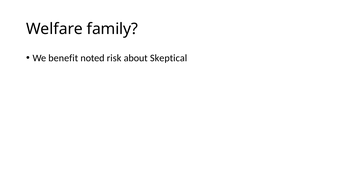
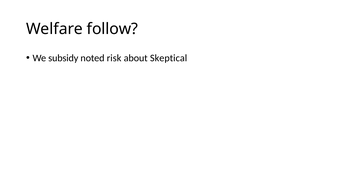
family: family -> follow
benefit: benefit -> subsidy
